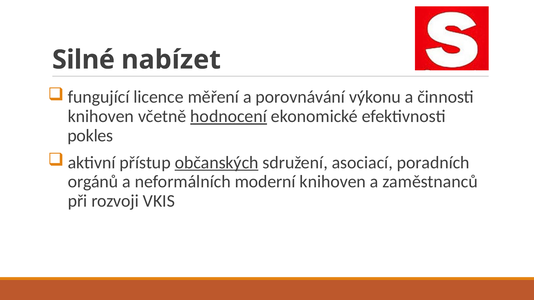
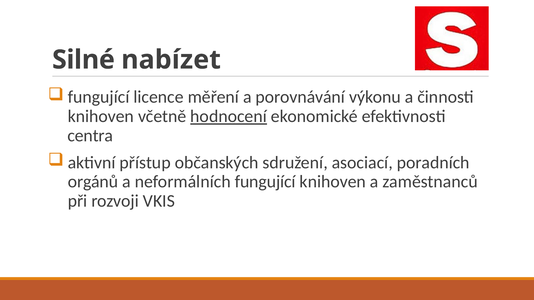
pokles: pokles -> centra
občanských underline: present -> none
neformálních moderní: moderní -> fungující
